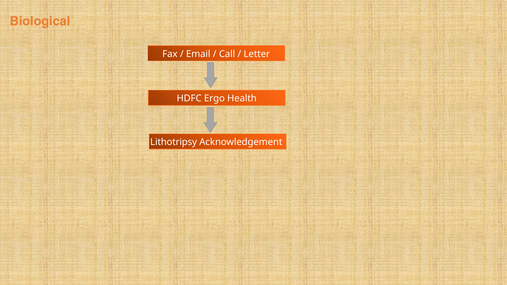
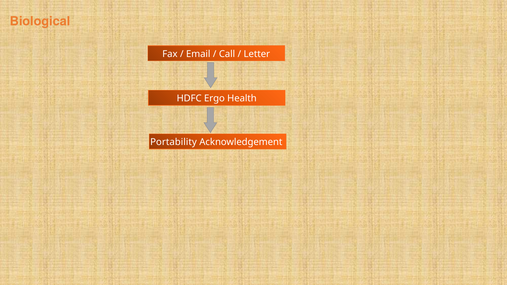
Lithotripsy: Lithotripsy -> Portability
